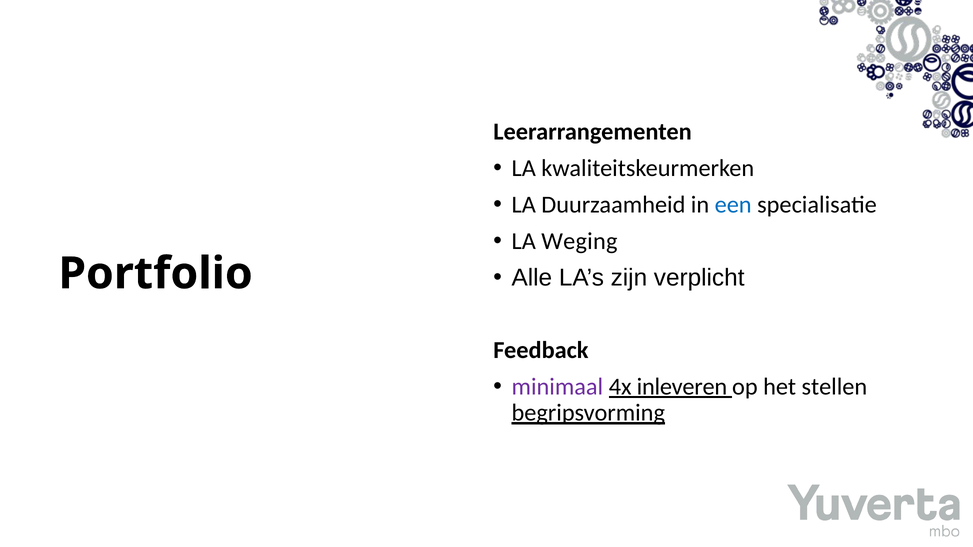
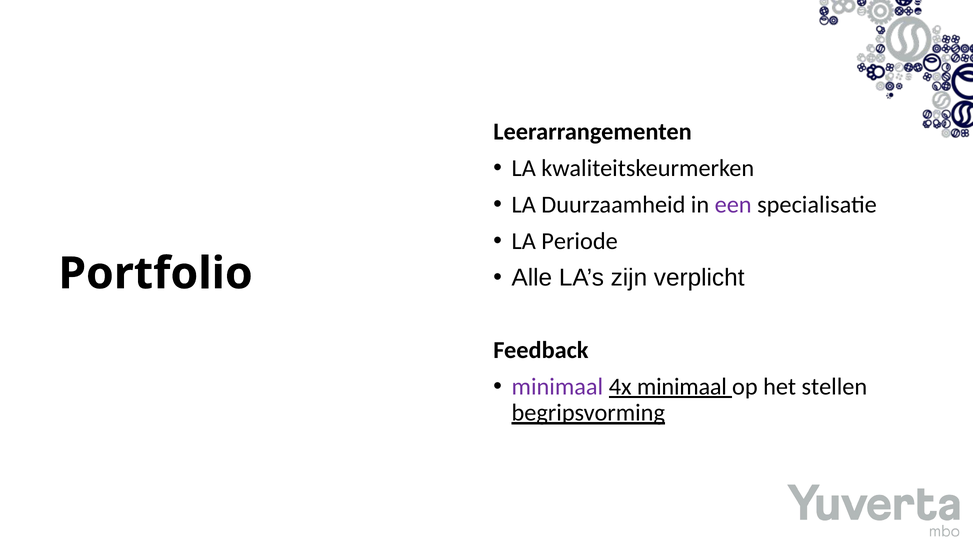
een colour: blue -> purple
Weging: Weging -> Periode
4x inleveren: inleveren -> minimaal
